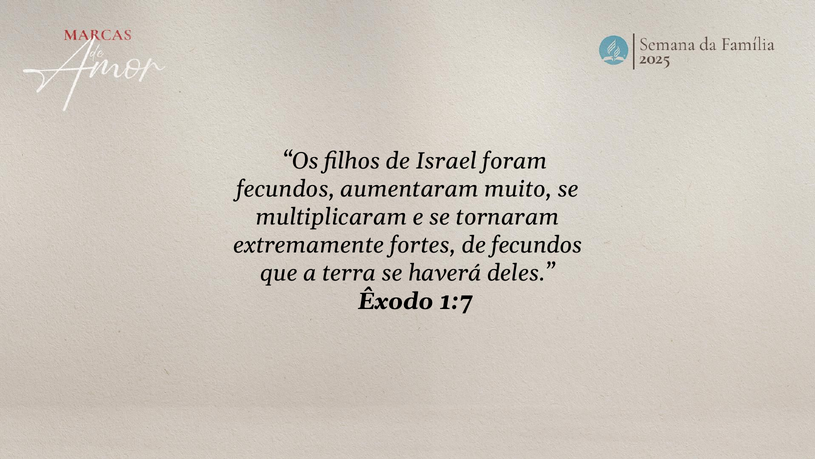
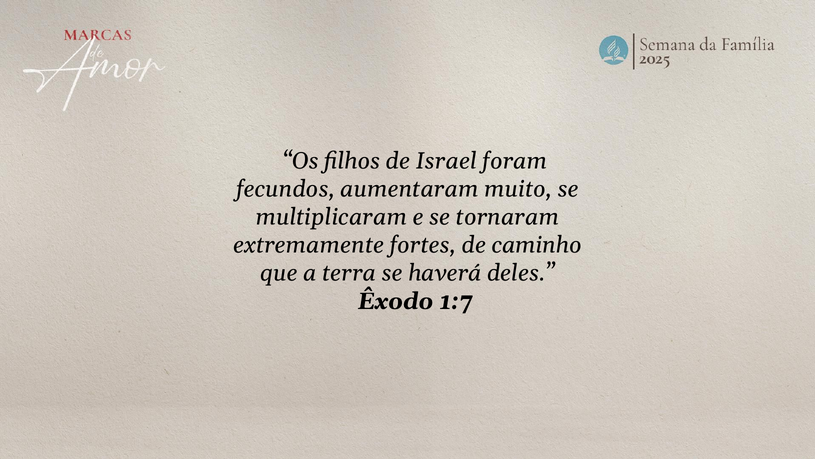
de fecundos: fecundos -> caminho
